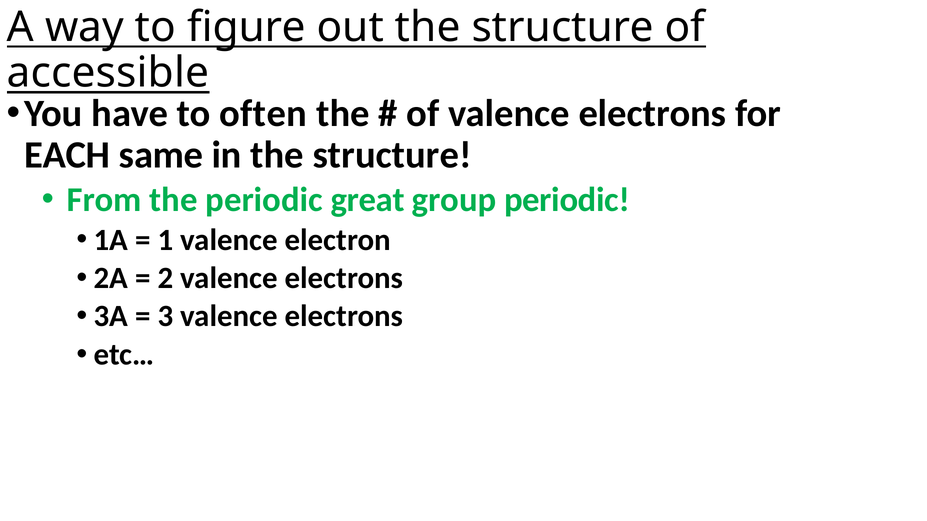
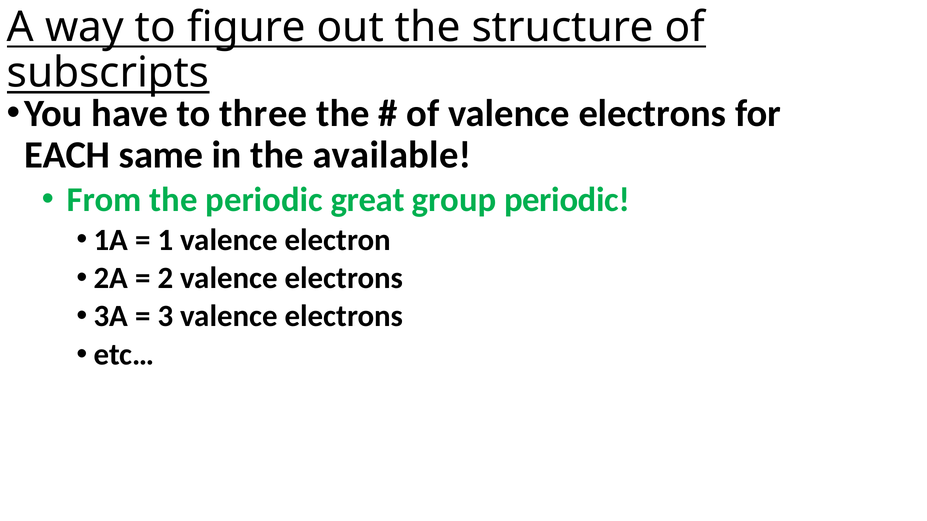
accessible: accessible -> subscripts
often: often -> three
in the structure: structure -> available
